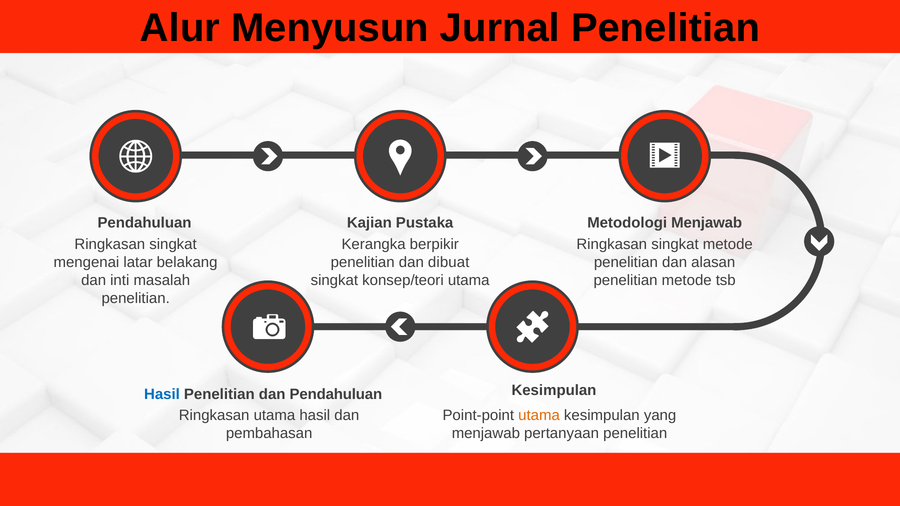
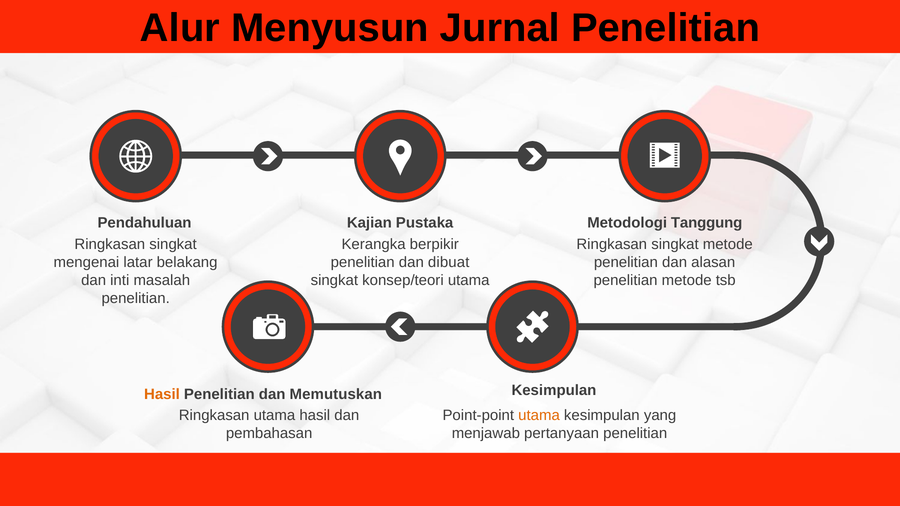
Metodologi Menjawab: Menjawab -> Tanggung
Hasil at (162, 394) colour: blue -> orange
dan Pendahuluan: Pendahuluan -> Memutuskan
